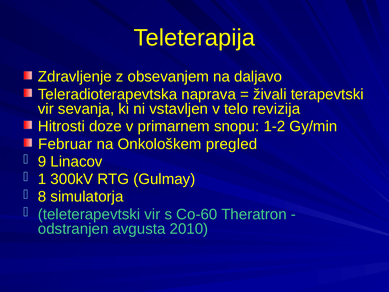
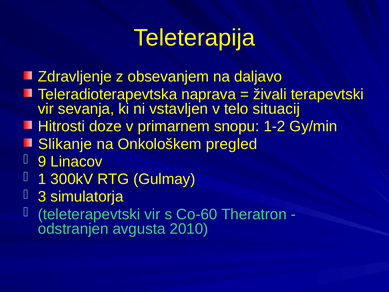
revizija: revizija -> situacij
Februar: Februar -> Slikanje
8: 8 -> 3
